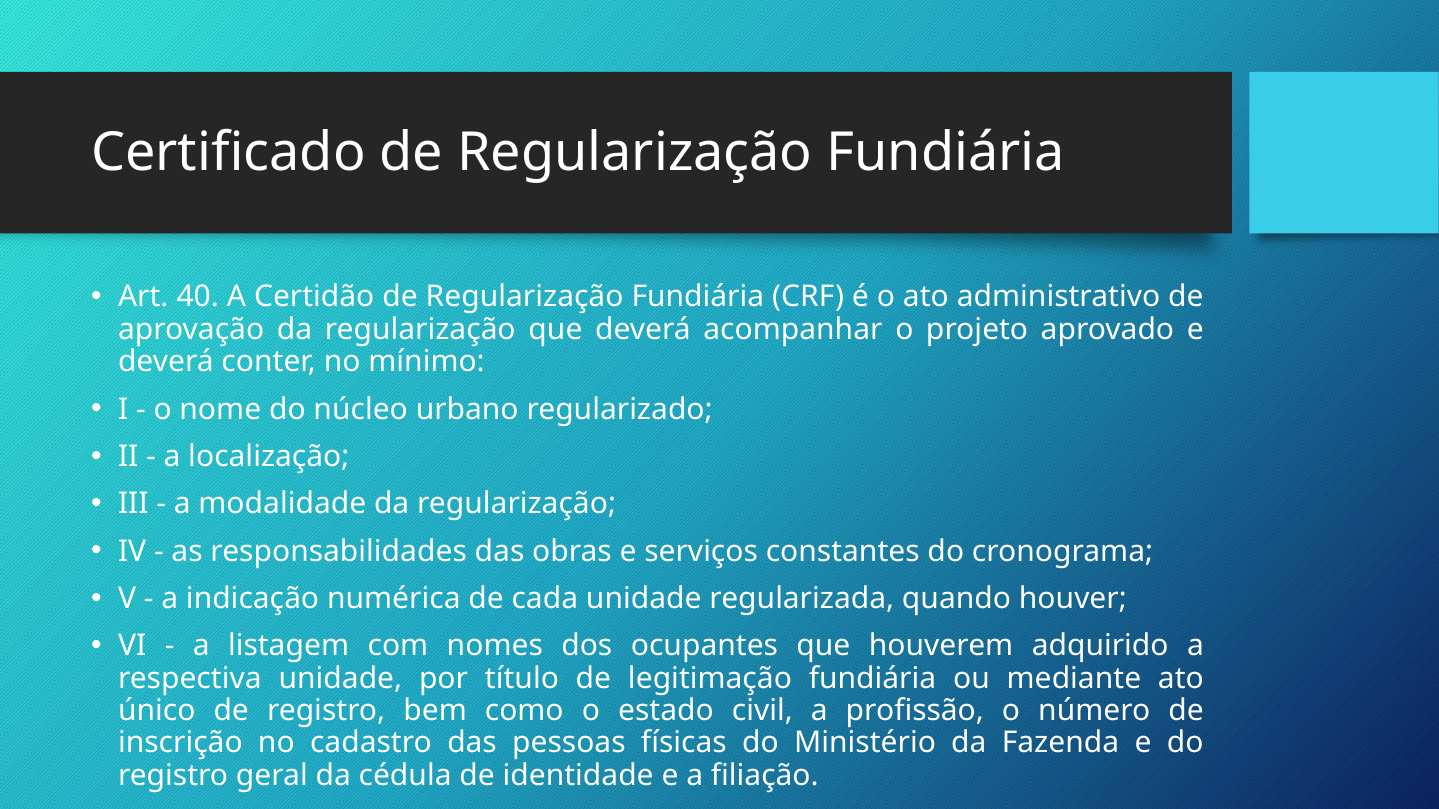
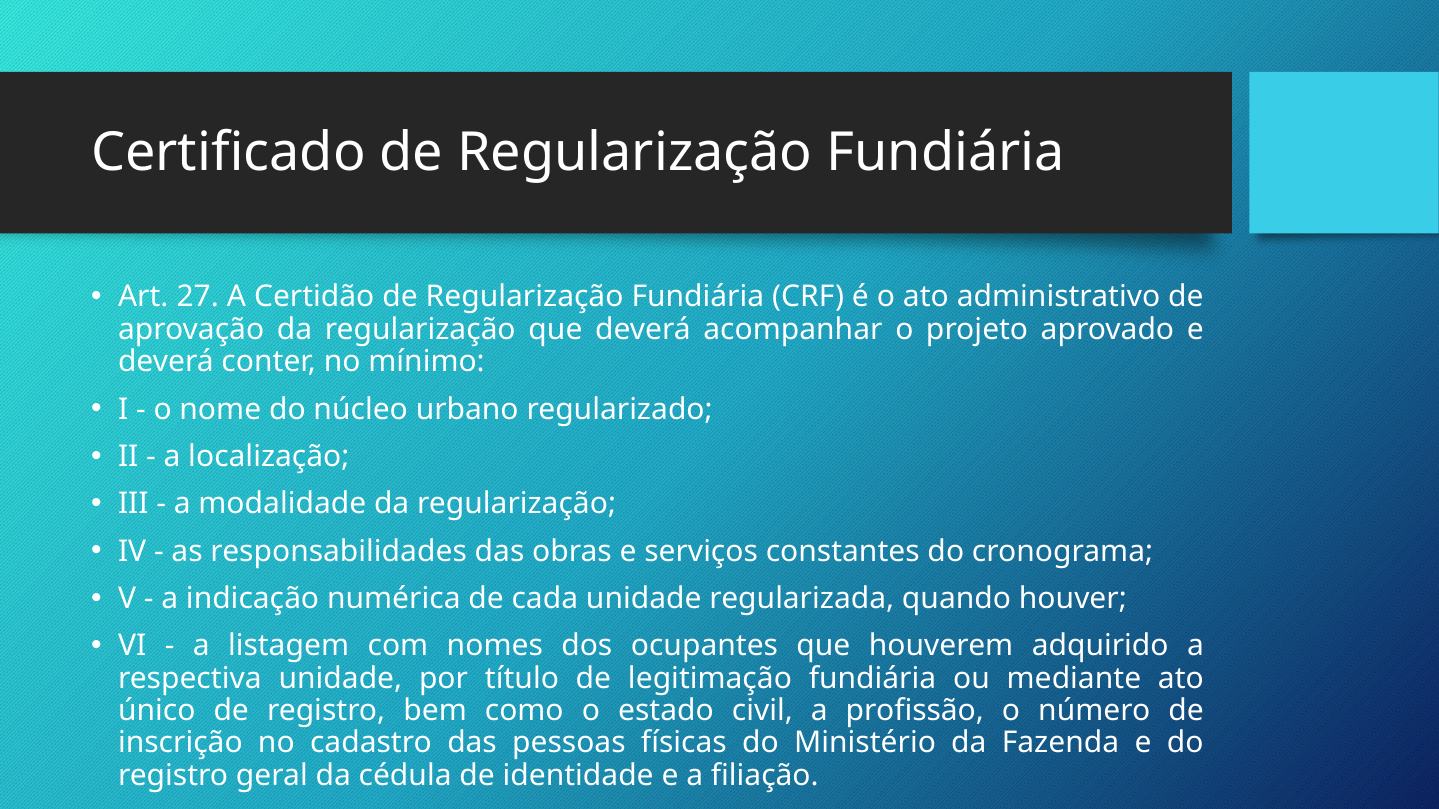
40: 40 -> 27
